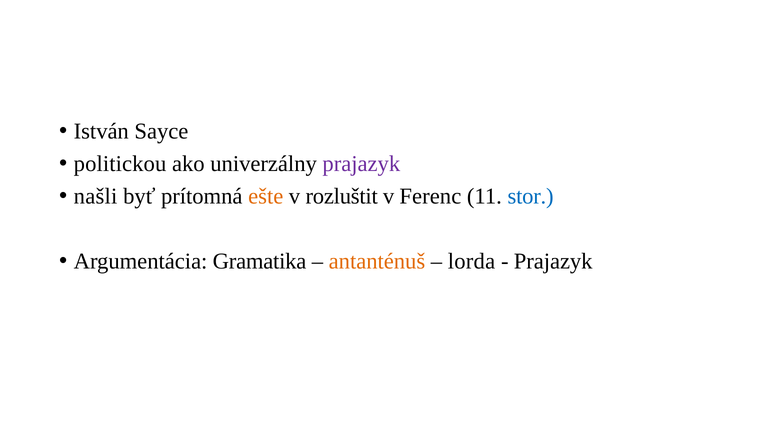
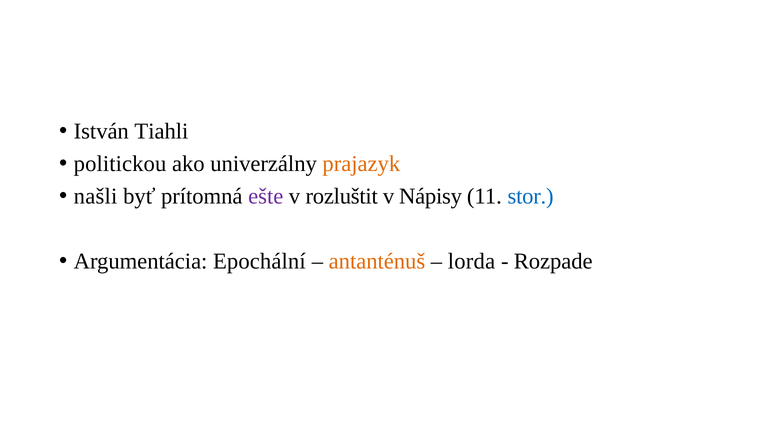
Sayce: Sayce -> Tiahli
prajazyk at (361, 164) colour: purple -> orange
ešte colour: orange -> purple
Ferenc: Ferenc -> Nápisy
Gramatika: Gramatika -> Epochální
Prajazyk at (553, 261): Prajazyk -> Rozpade
